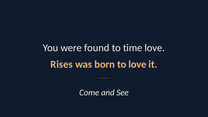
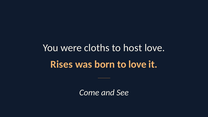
found: found -> cloths
time: time -> host
